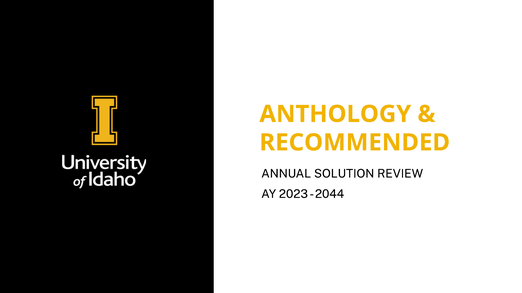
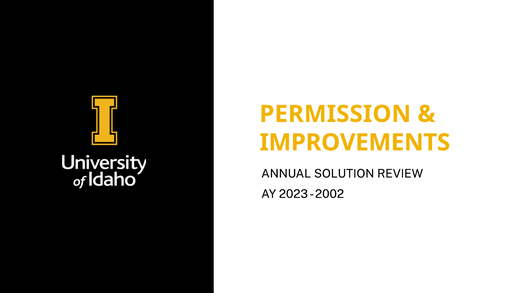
ANTHOLOGY: ANTHOLOGY -> PERMISSION
RECOMMENDED: RECOMMENDED -> IMPROVEMENTS
2044: 2044 -> 2002
